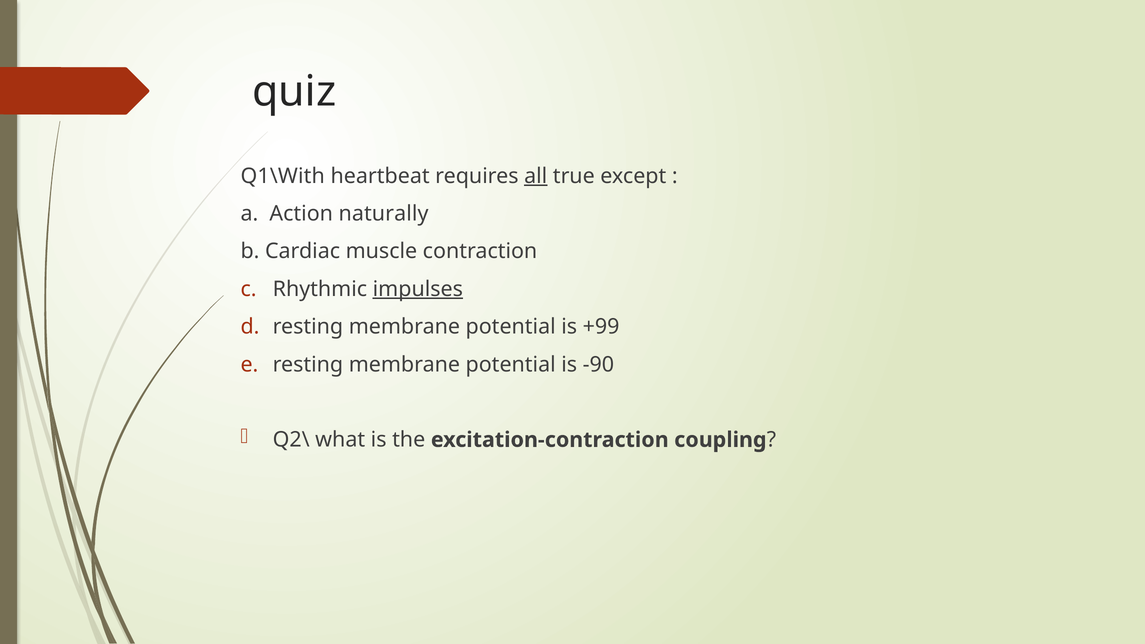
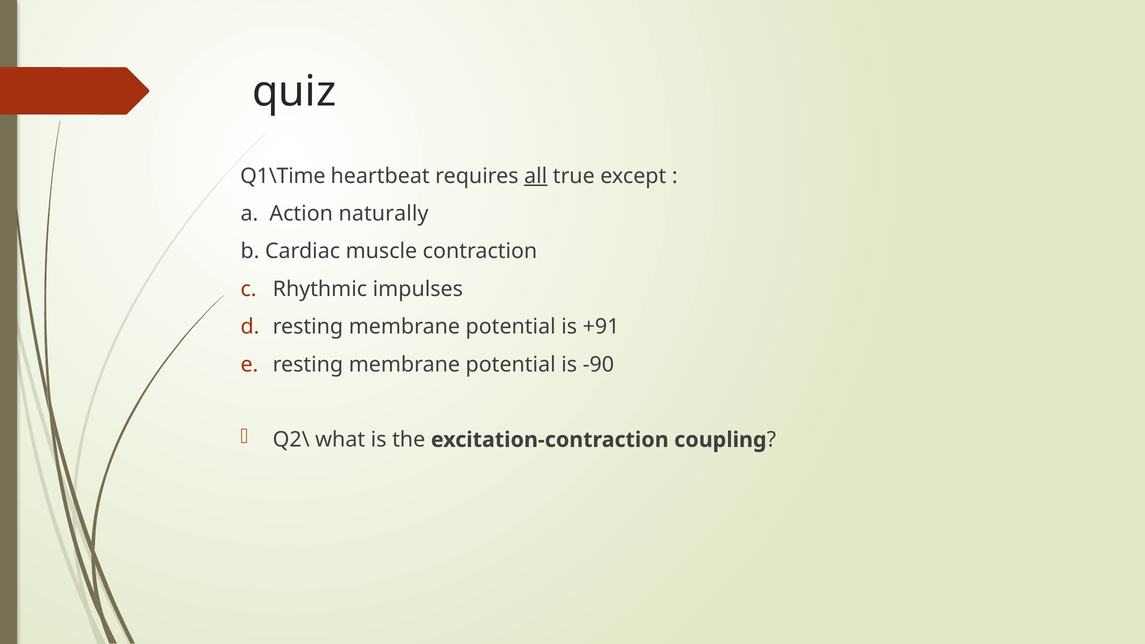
Q1\With: Q1\With -> Q1\Time
impulses underline: present -> none
+99: +99 -> +91
